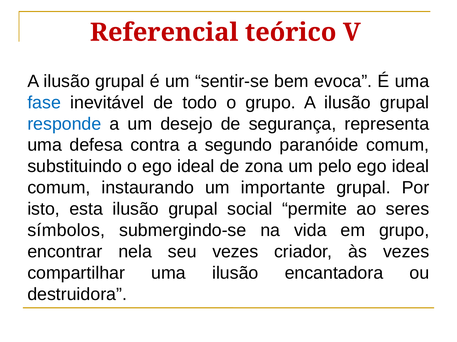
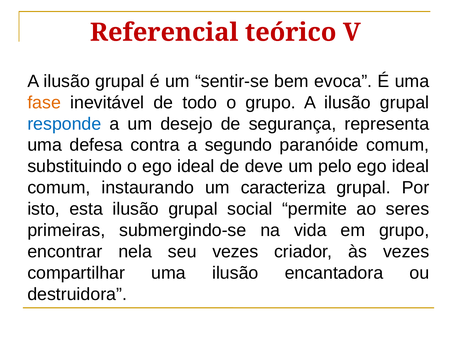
fase colour: blue -> orange
zona: zona -> deve
importante: importante -> caracteriza
símbolos: símbolos -> primeiras
